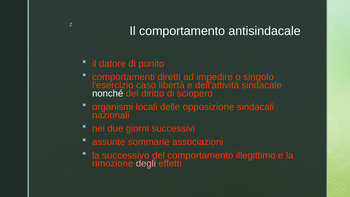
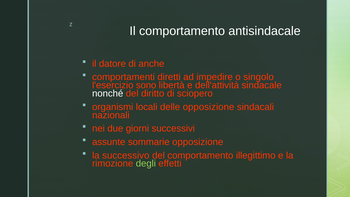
punito: punito -> anche
caso: caso -> sono
sommarie associazioni: associazioni -> opposizione
degli colour: pink -> light green
